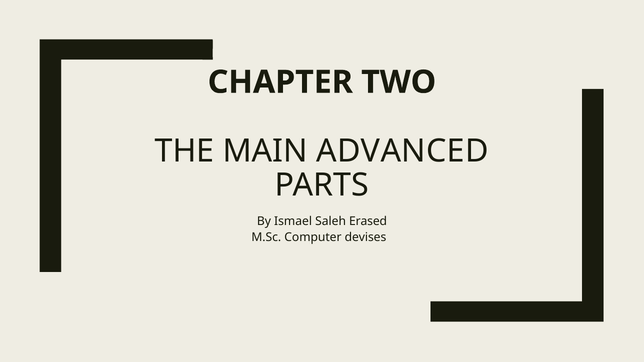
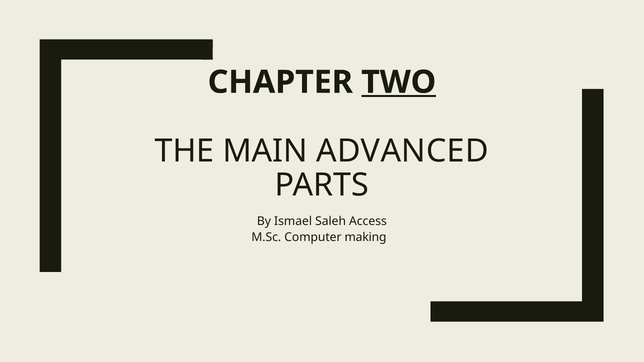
TWO underline: none -> present
Erased: Erased -> Access
devises: devises -> making
